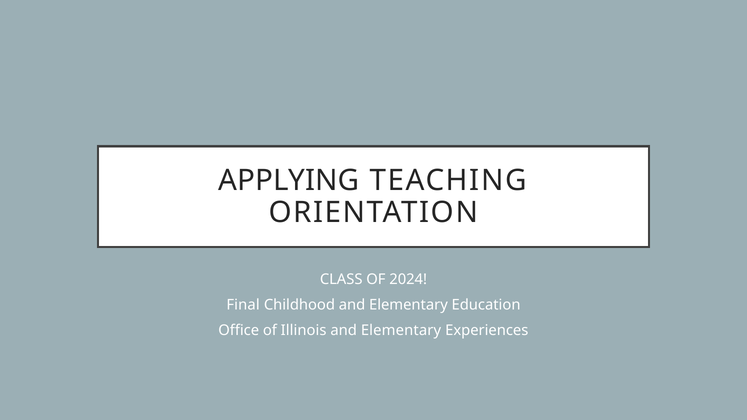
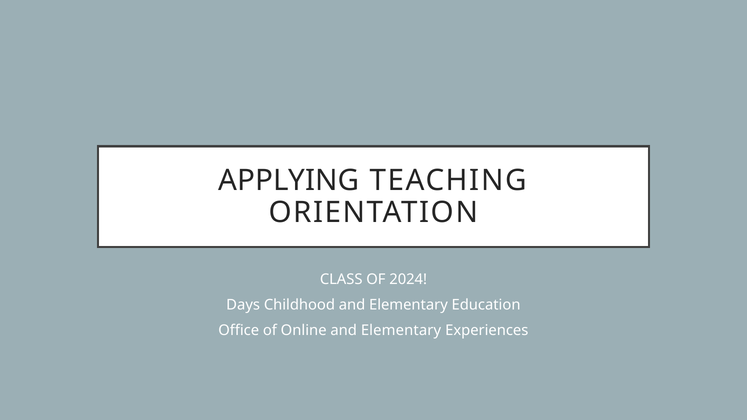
Final: Final -> Days
Illinois: Illinois -> Online
